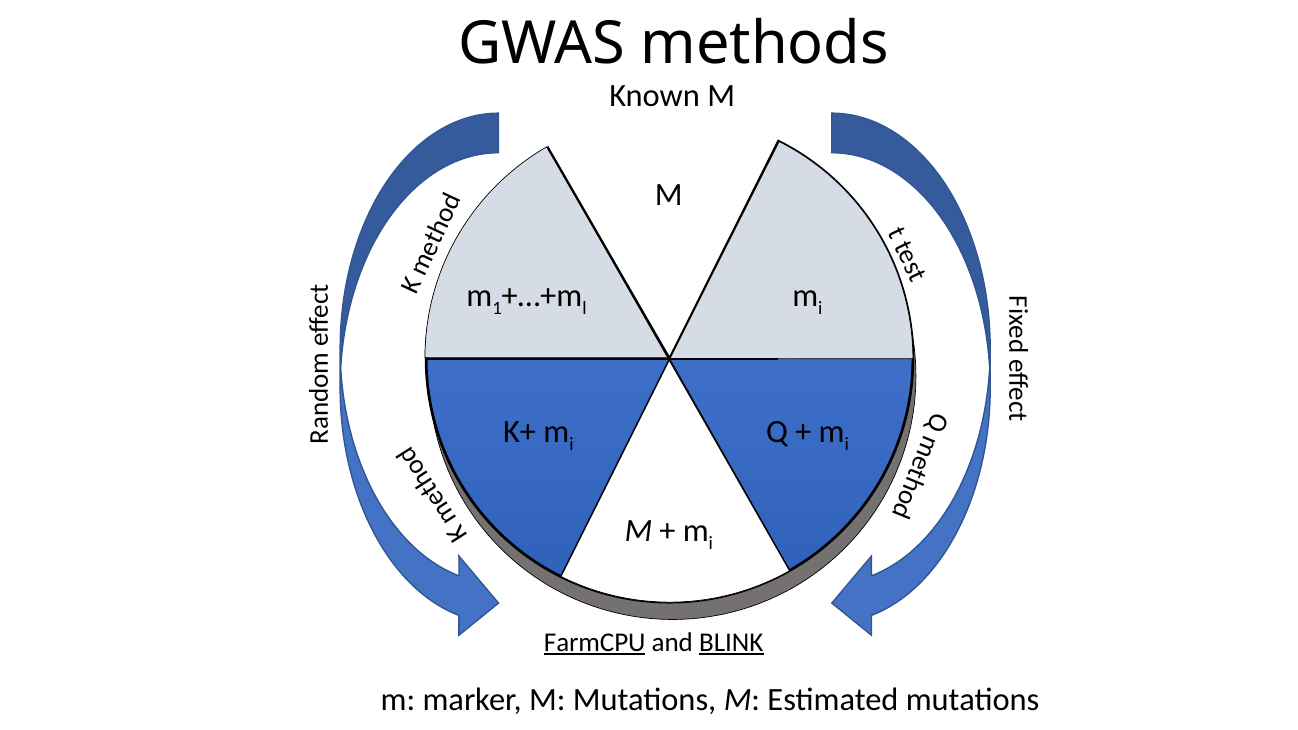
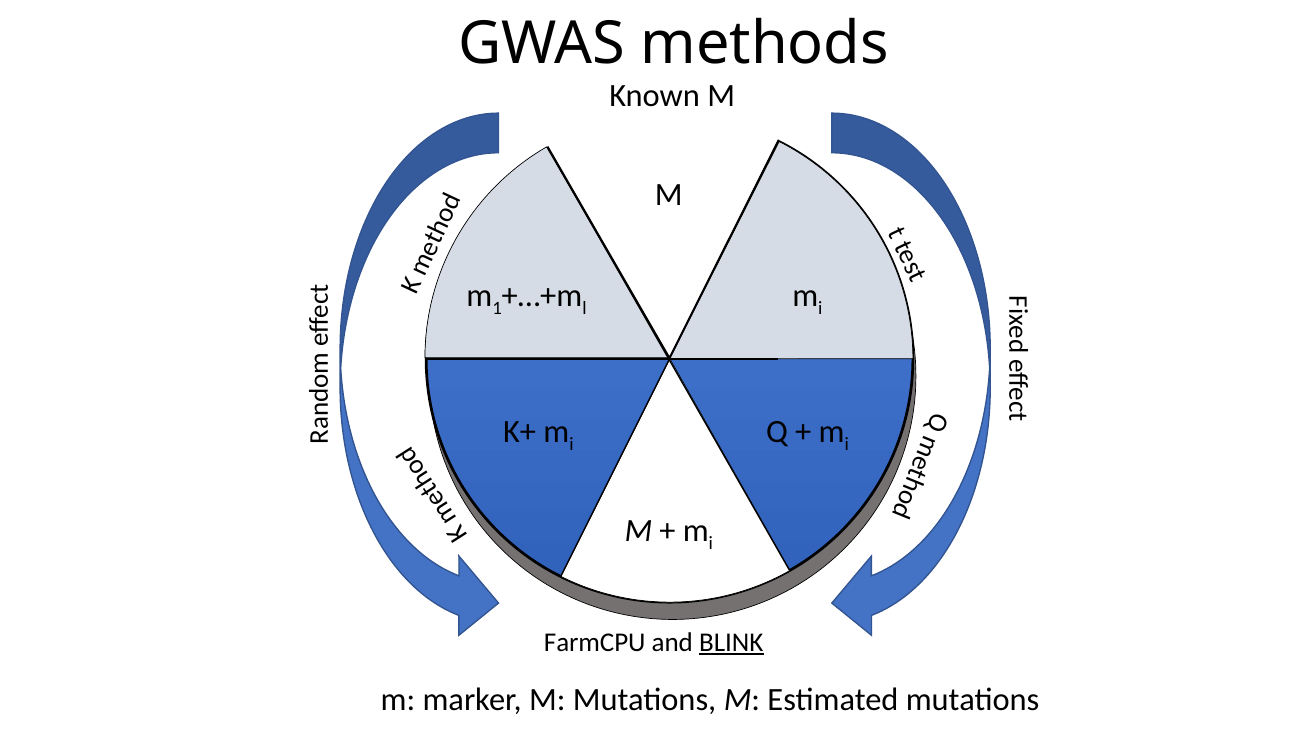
FarmCPU underline: present -> none
